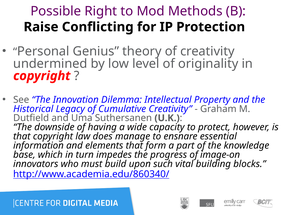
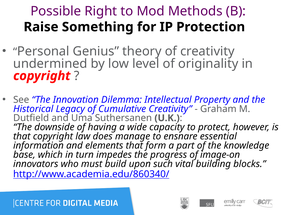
Conflicting: Conflicting -> Something
